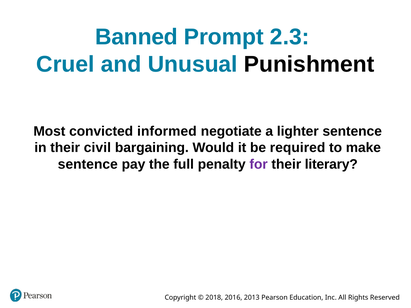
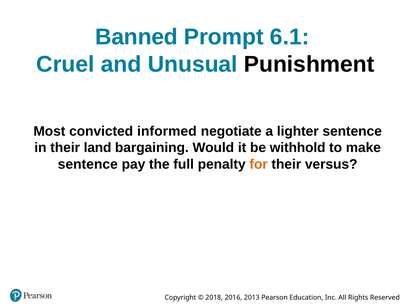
2.3: 2.3 -> 6.1
civil: civil -> land
required: required -> withhold
for colour: purple -> orange
literary: literary -> versus
